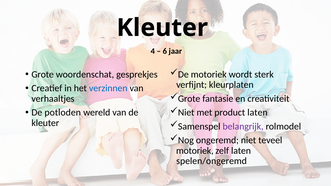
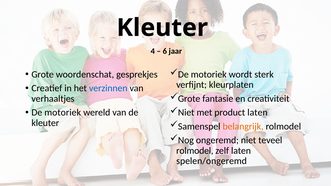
potloden at (63, 113): potloden -> motoriek
belangrijk colour: purple -> orange
motoriek at (195, 151): motoriek -> rolmodel
